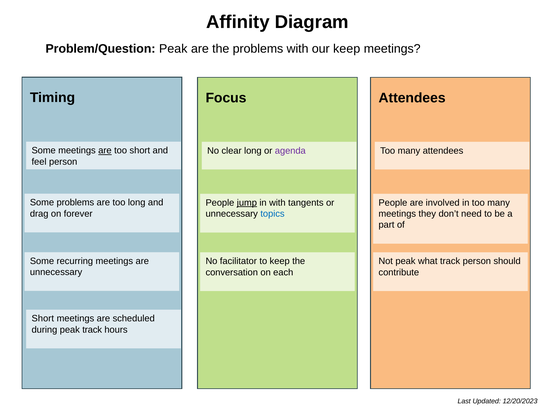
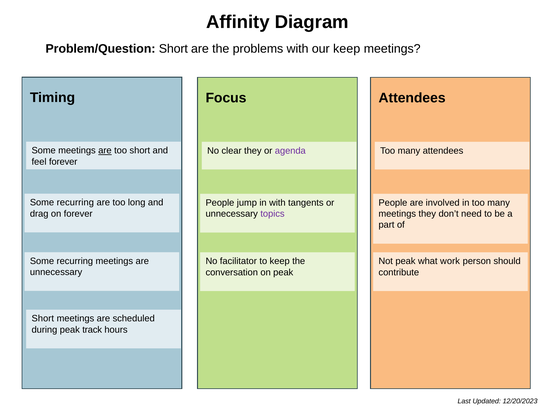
Problem/Question Peak: Peak -> Short
clear long: long -> they
feel person: person -> forever
problems at (75, 203): problems -> recurring
jump underline: present -> none
topics colour: blue -> purple
what track: track -> work
on each: each -> peak
